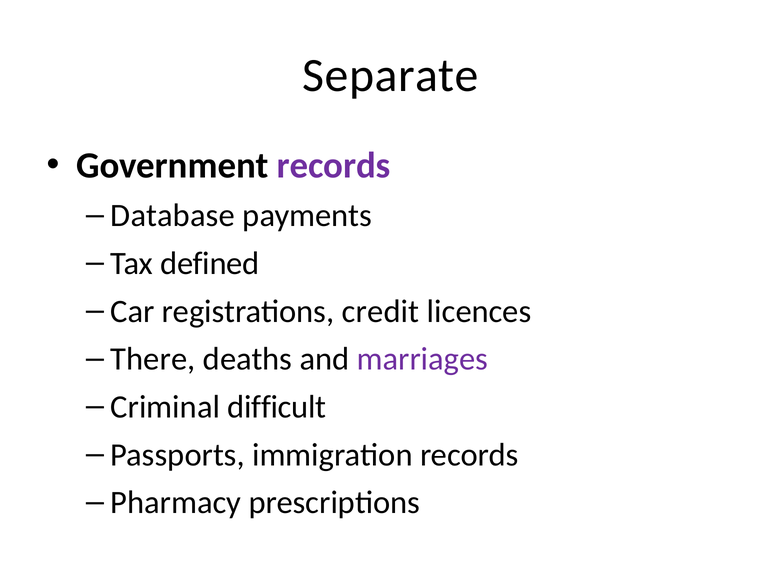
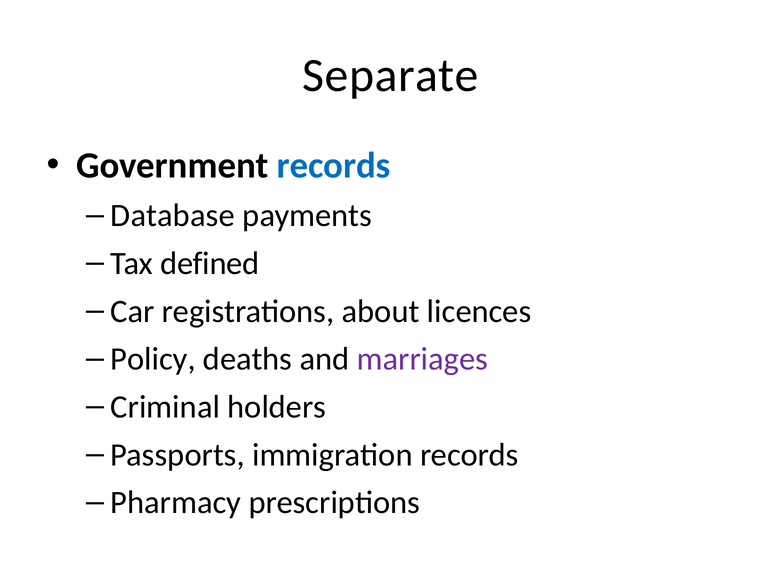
records at (334, 165) colour: purple -> blue
credit: credit -> about
There: There -> Policy
difficult: difficult -> holders
